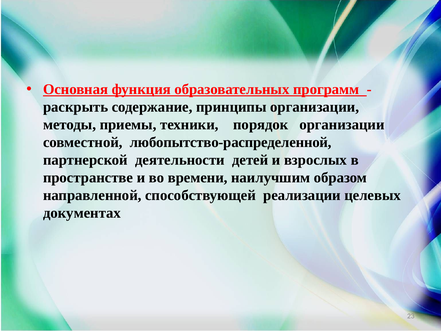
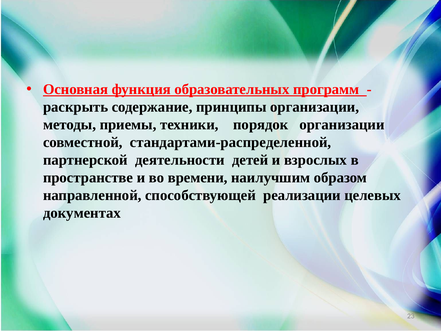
любопытство-распределенной: любопытство-распределенной -> стандартами-распределенной
